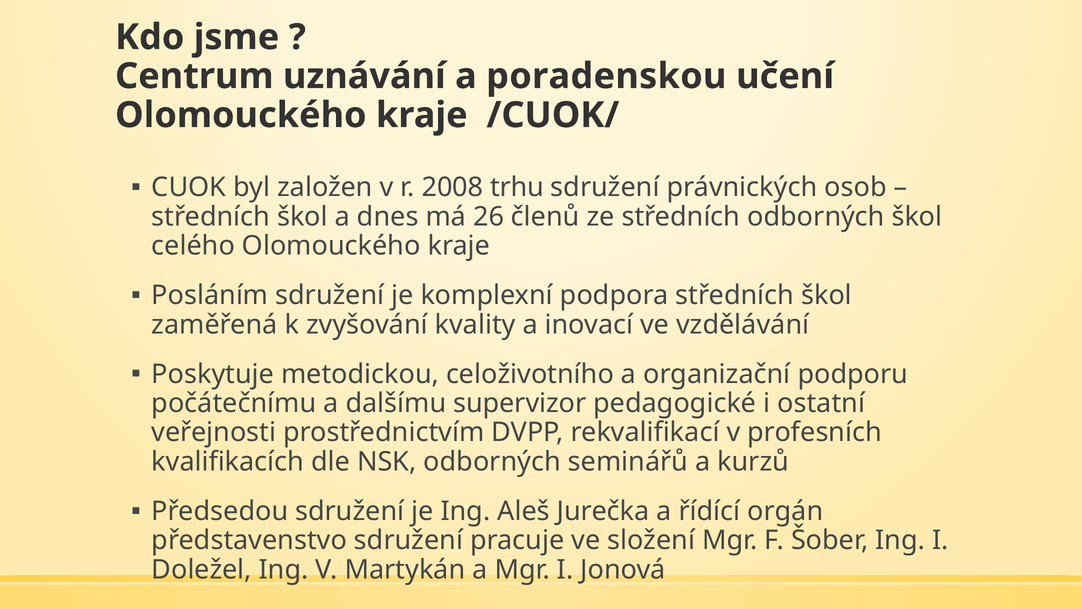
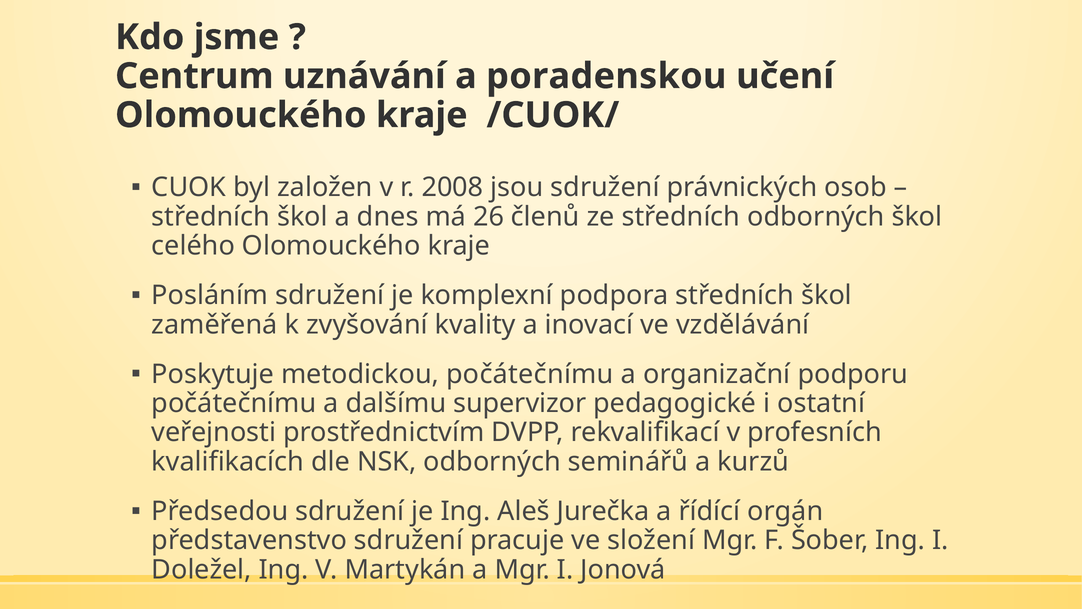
trhu: trhu -> jsou
metodickou celoživotního: celoživotního -> počátečnímu
